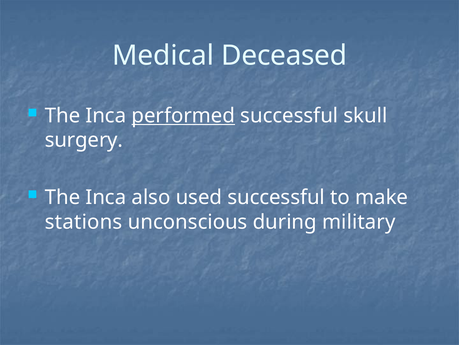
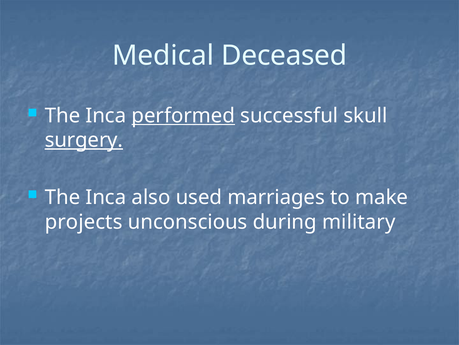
surgery underline: none -> present
used successful: successful -> marriages
stations: stations -> projects
